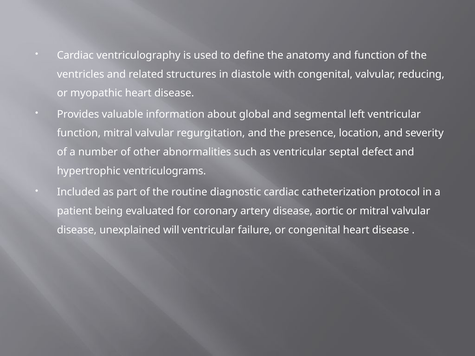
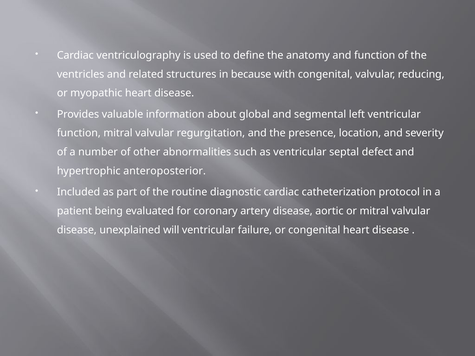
diastole: diastole -> because
ventriculograms: ventriculograms -> anteroposterior
